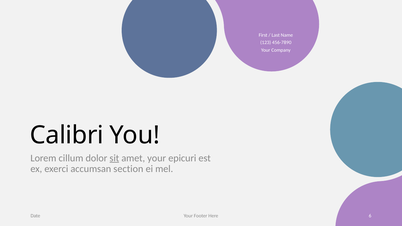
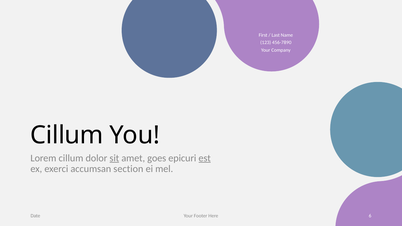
Calibri at (67, 135): Calibri -> Cillum
amet your: your -> goes
est underline: none -> present
